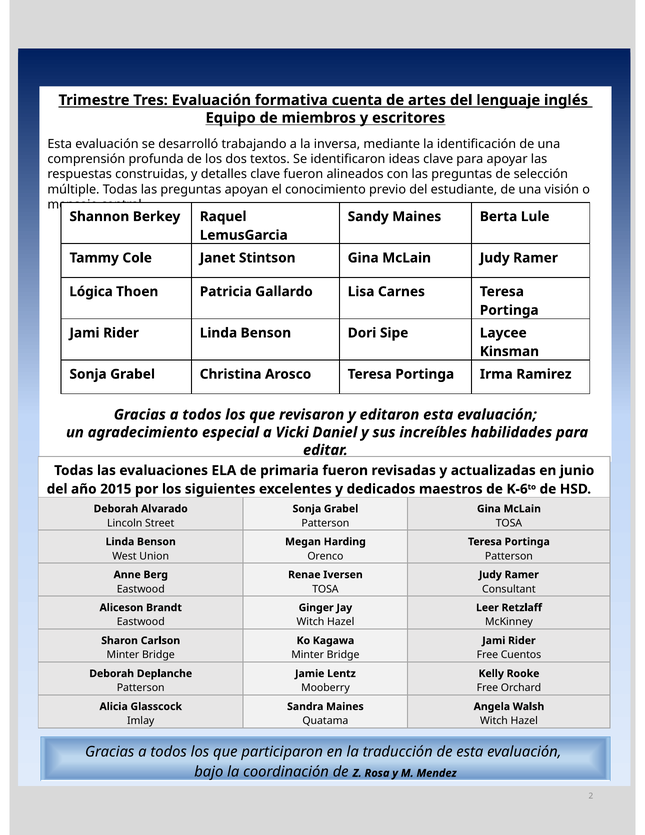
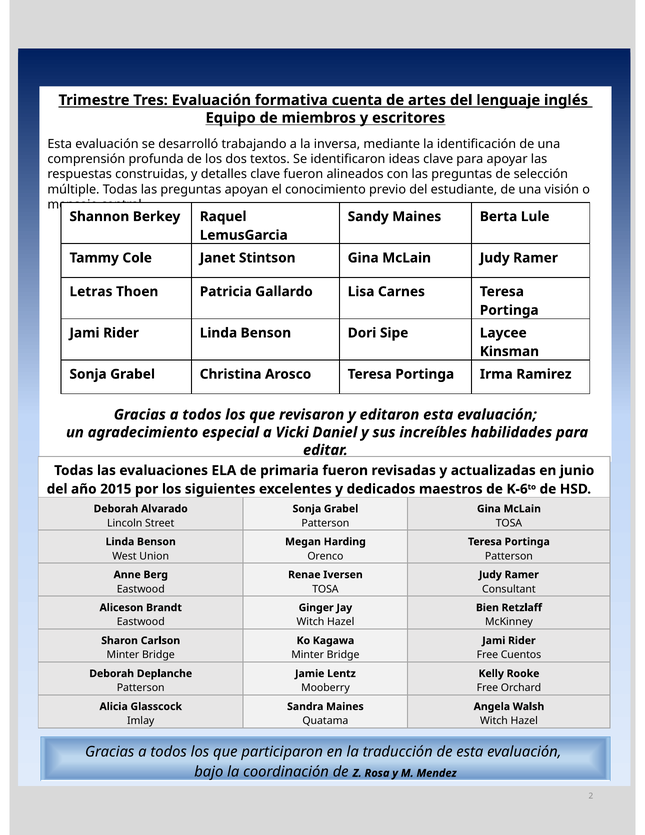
Lógica: Lógica -> Letras
Leer: Leer -> Bien
